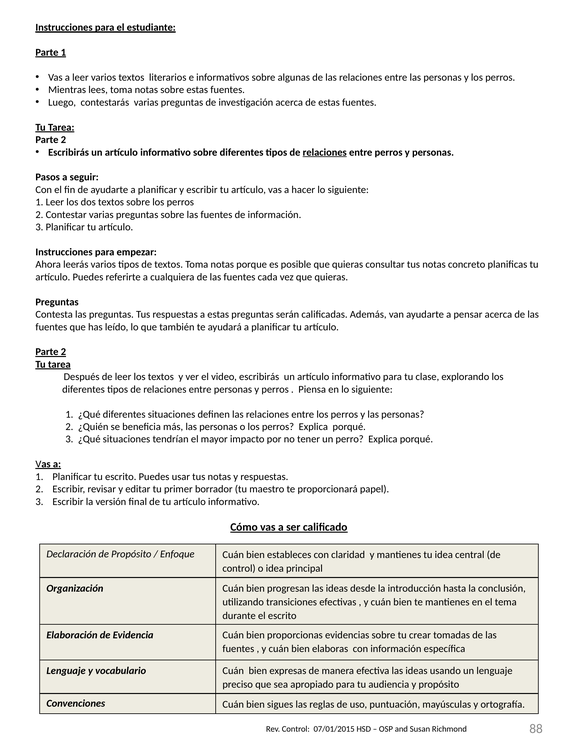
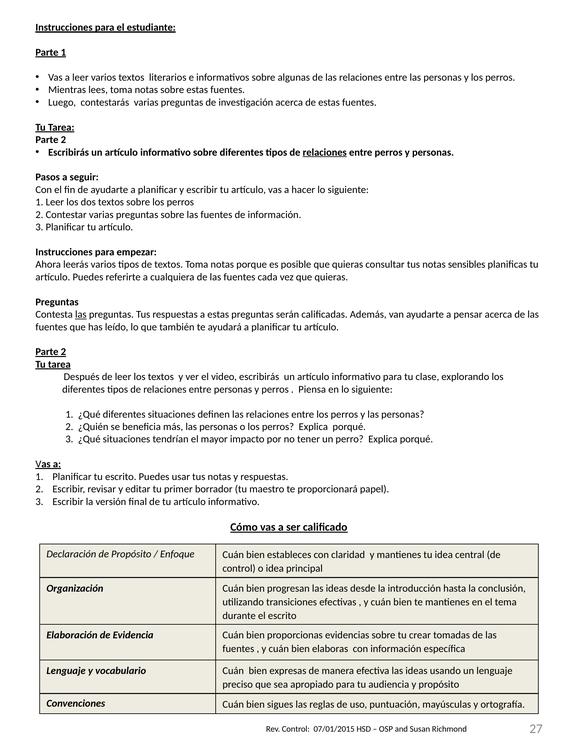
concreto: concreto -> sensibles
las at (81, 314) underline: none -> present
88: 88 -> 27
